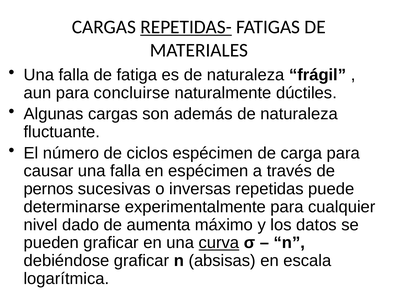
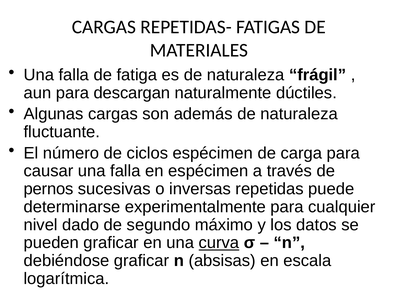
REPETIDAS- underline: present -> none
concluirse: concluirse -> descargan
aumenta: aumenta -> segundo
